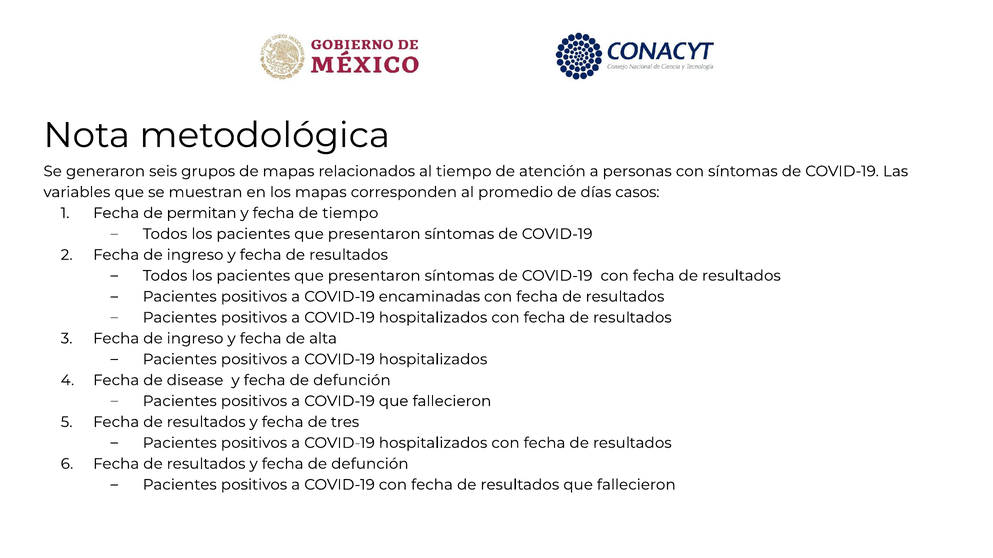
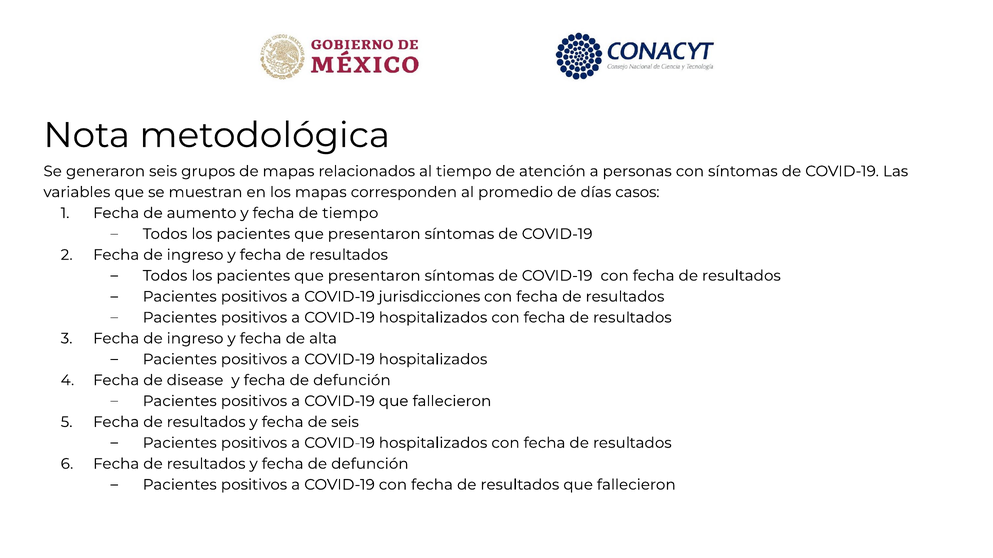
permitan: permitan -> aumento
encaminadas: encaminadas -> jurisdicciones
de tres: tres -> seis
